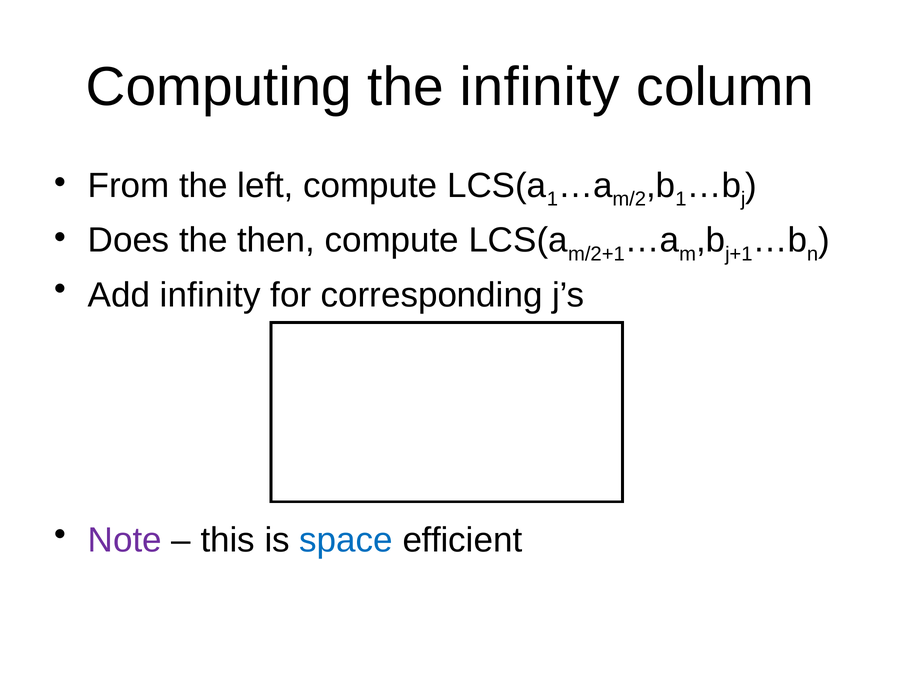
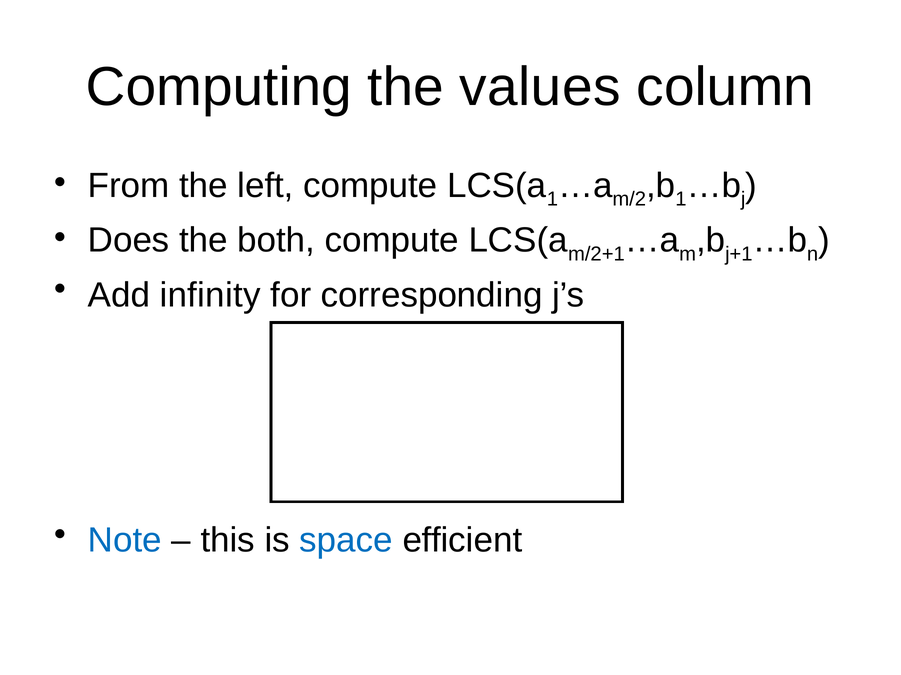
the infinity: infinity -> values
then: then -> both
Note colour: purple -> blue
